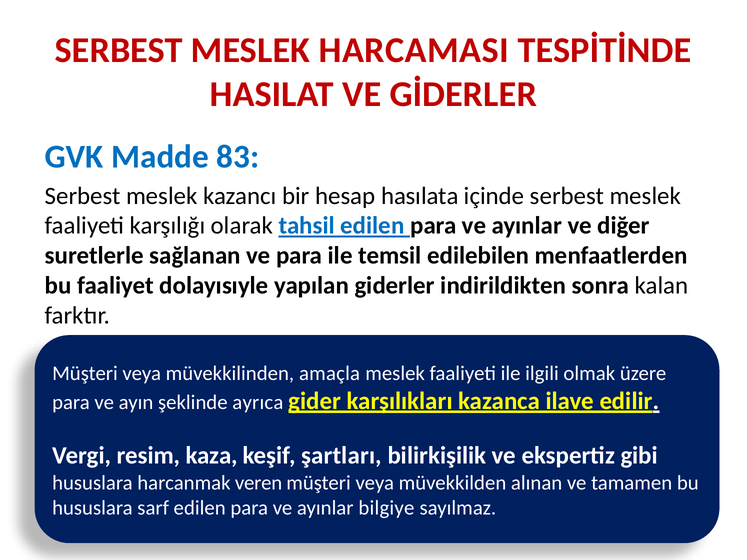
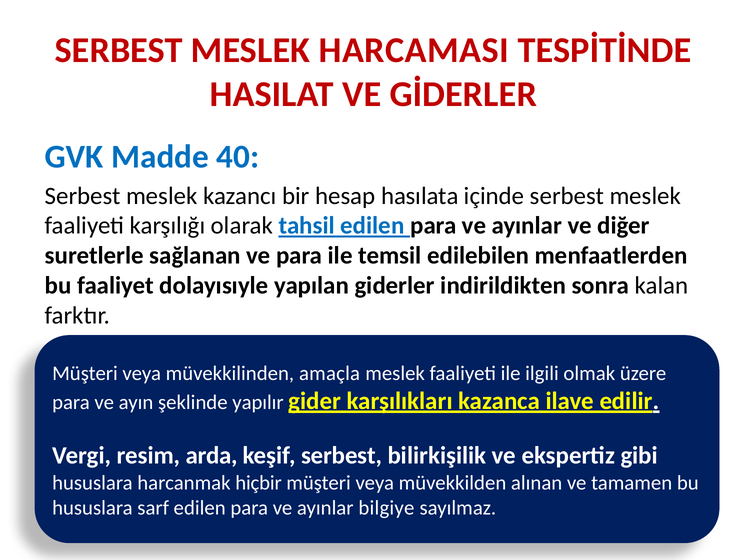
83: 83 -> 40
ayrıca: ayrıca -> yapılır
kaza: kaza -> arda
keşif şartları: şartları -> serbest
veren: veren -> hiçbir
